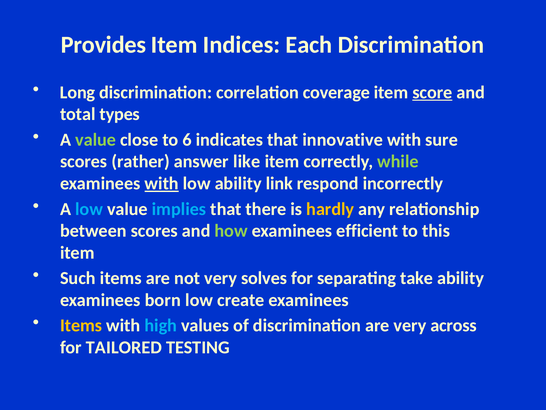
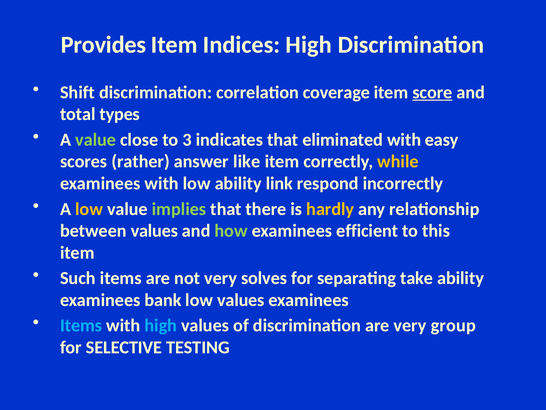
Indices Each: Each -> High
Long: Long -> Shift
6: 6 -> 3
innovative: innovative -> eliminated
sure: sure -> easy
while colour: light green -> yellow
with at (162, 183) underline: present -> none
low at (89, 209) colour: light blue -> yellow
implies colour: light blue -> light green
between scores: scores -> values
born: born -> bank
low create: create -> values
Items at (81, 325) colour: yellow -> light blue
across: across -> group
TAILORED: TAILORED -> SELECTIVE
